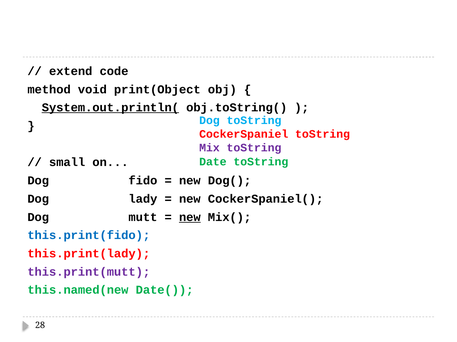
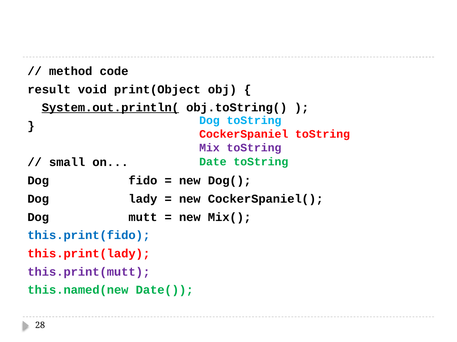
extend: extend -> method
method: method -> result
new at (190, 218) underline: present -> none
